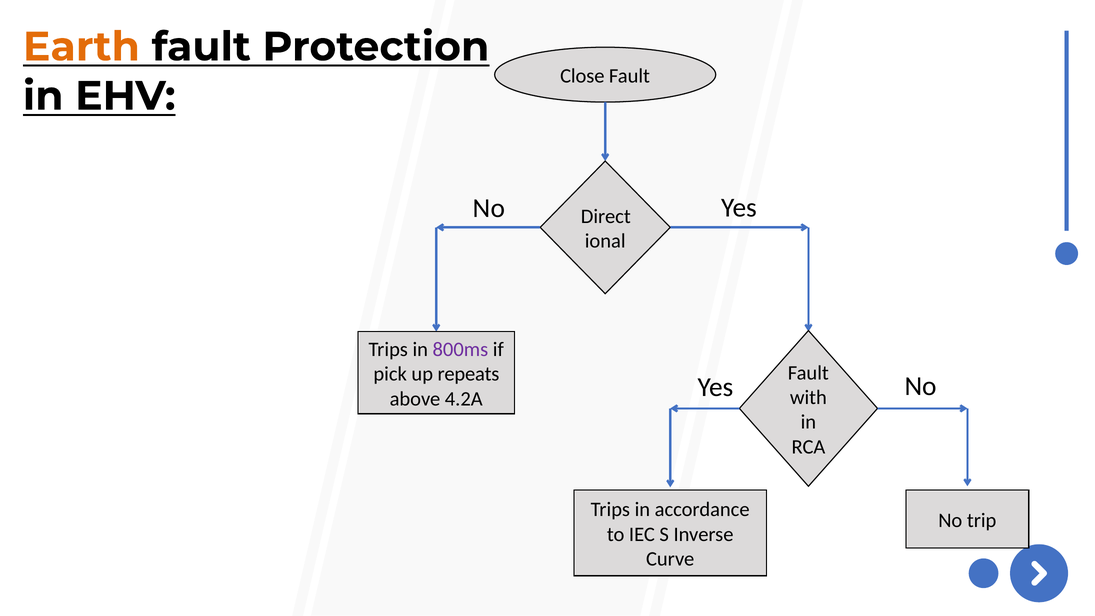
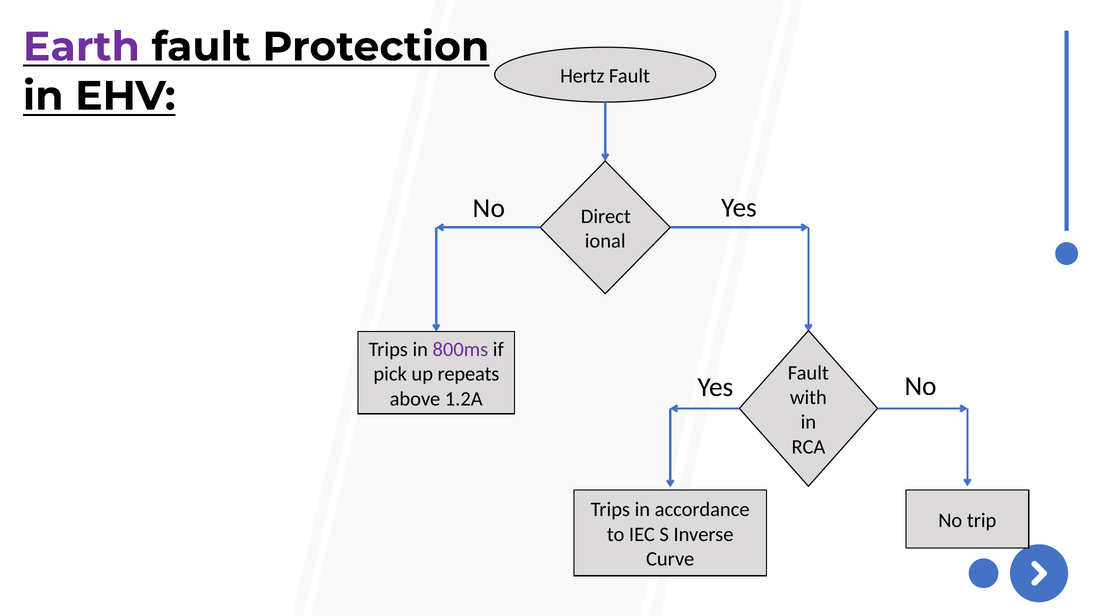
Earth colour: orange -> purple
Close: Close -> Hertz
4.2A: 4.2A -> 1.2A
